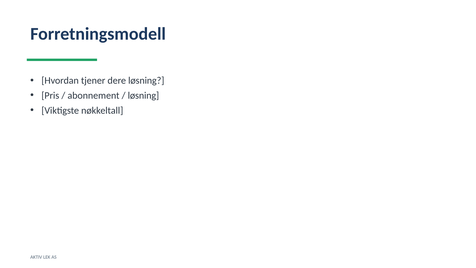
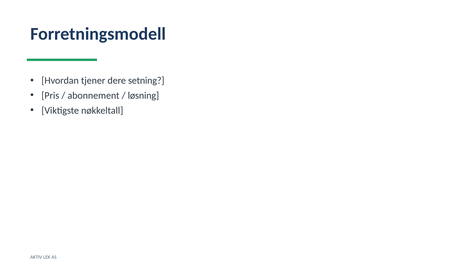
dere løsning: løsning -> setning
